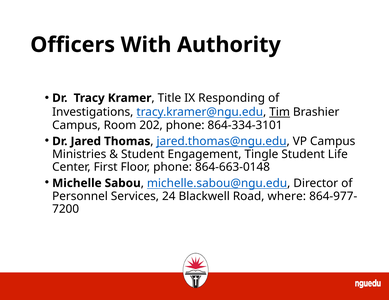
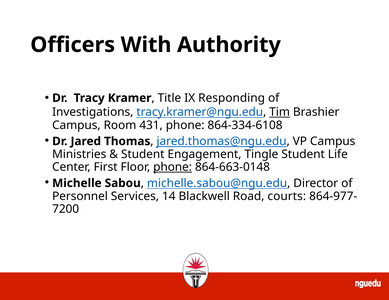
202: 202 -> 431
864-334-3101: 864-334-3101 -> 864-334-6108
phone at (173, 167) underline: none -> present
24: 24 -> 14
where: where -> courts
